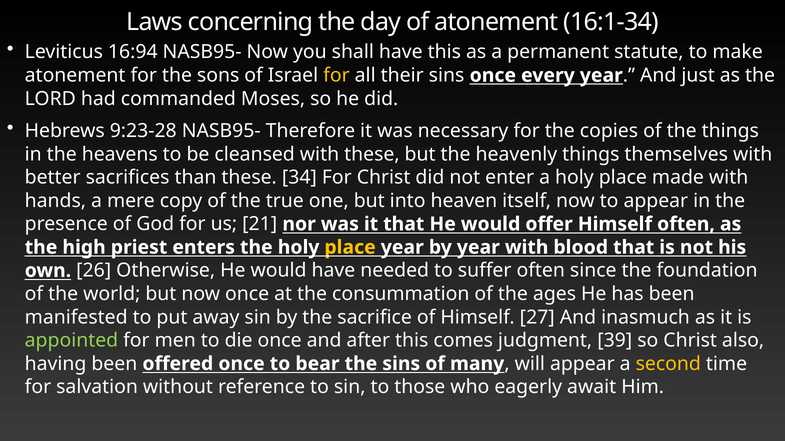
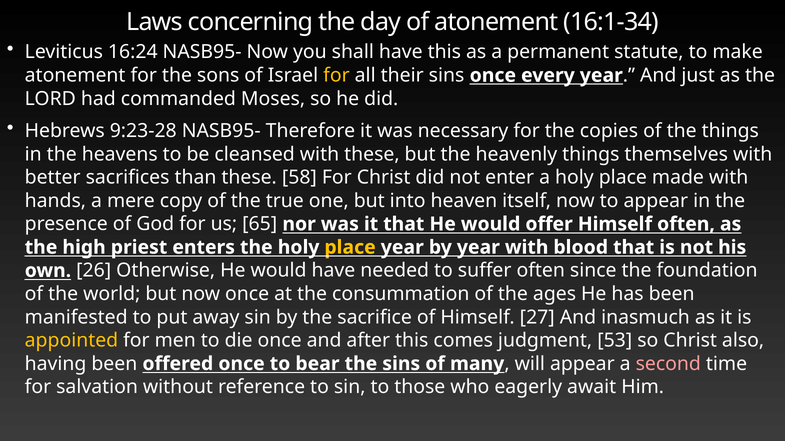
16:94: 16:94 -> 16:24
34: 34 -> 58
21: 21 -> 65
appointed colour: light green -> yellow
39: 39 -> 53
second colour: yellow -> pink
